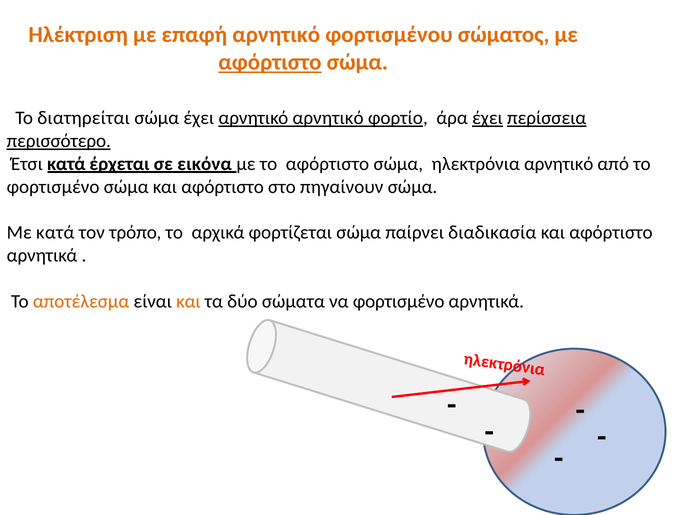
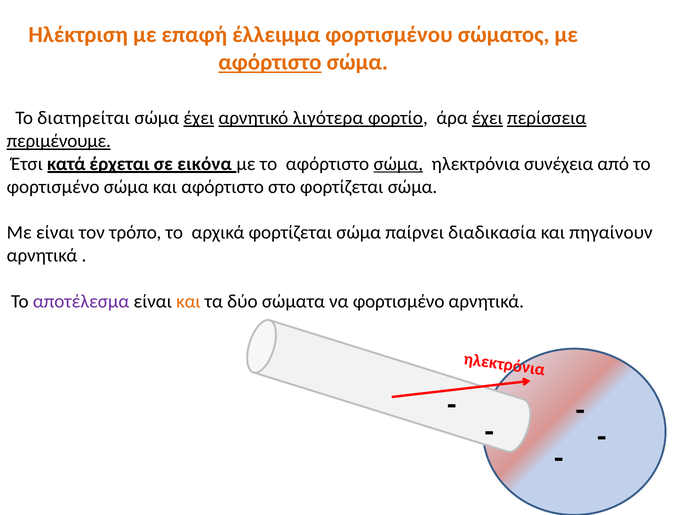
επαφή αρνητικό: αρνητικό -> έλλειμμα
έχει at (199, 118) underline: none -> present
αρνητικό αρνητικό: αρνητικό -> λιγότερα
περισσότερο: περισσότερο -> περιμένουμε
σώμα at (398, 164) underline: none -> present
ηλεκτρόνια αρνητικό: αρνητικό -> συνέχεια
στο πηγαίνουν: πηγαίνουν -> φορτίζεται
Με κατά: κατά -> είναι
αφόρτιστο at (611, 233): αφόρτιστο -> πηγαίνουν
αποτέλεσμα colour: orange -> purple
